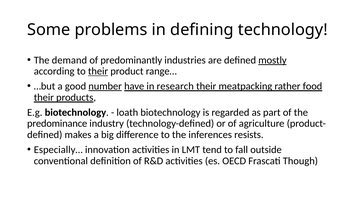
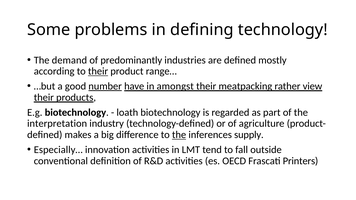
mostly underline: present -> none
research: research -> amongst
food: food -> view
predominance: predominance -> interpretation
the at (179, 135) underline: none -> present
resists: resists -> supply
Though: Though -> Printers
